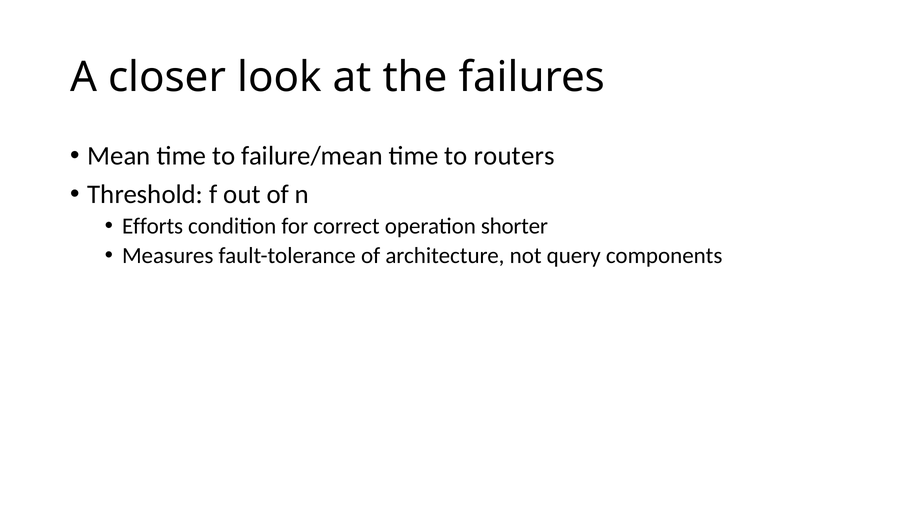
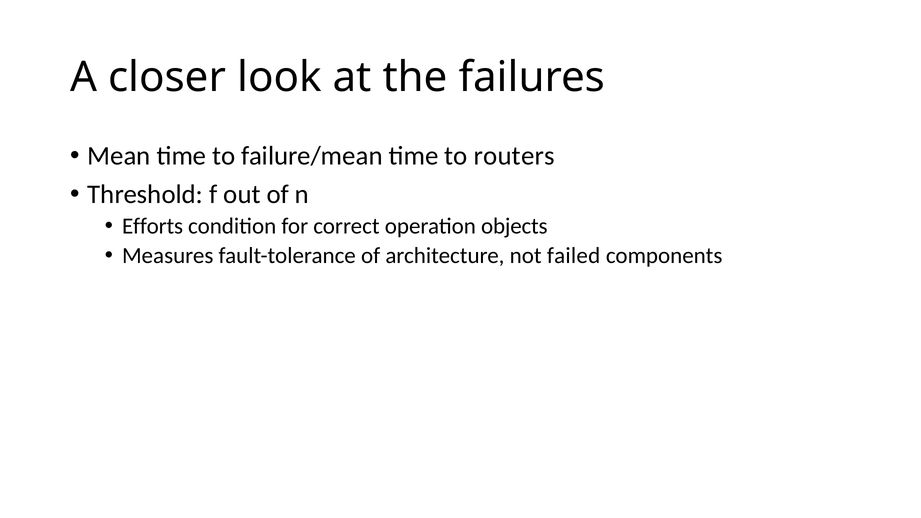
shorter: shorter -> objects
query: query -> failed
